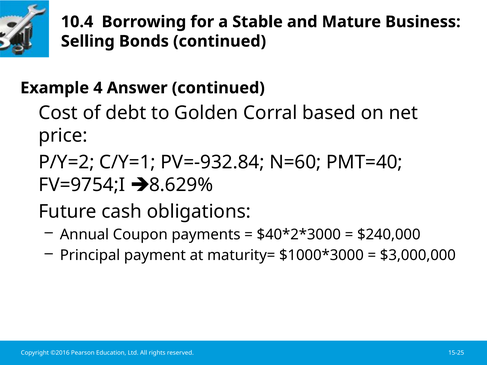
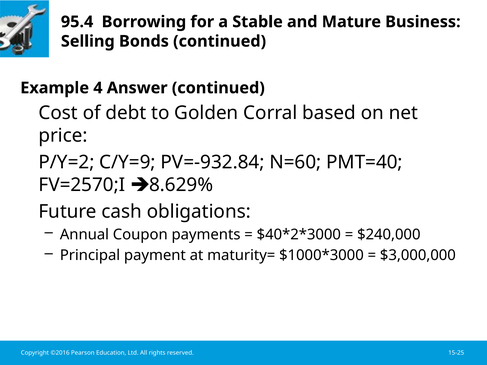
10.4: 10.4 -> 95.4
C/Y=1: C/Y=1 -> C/Y=9
FV=9754;I: FV=9754;I -> FV=2570;I
